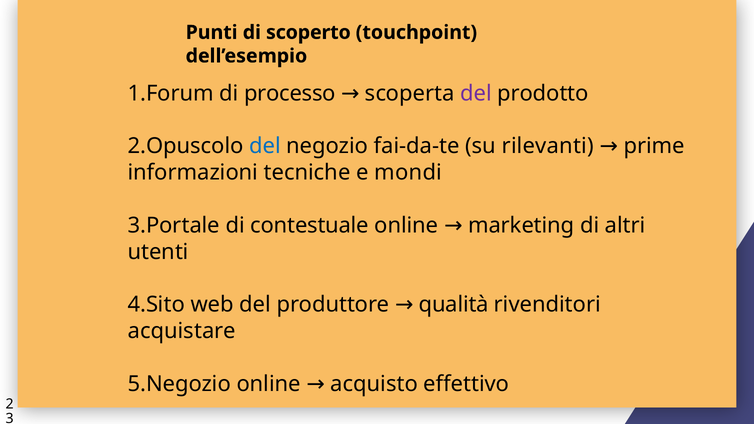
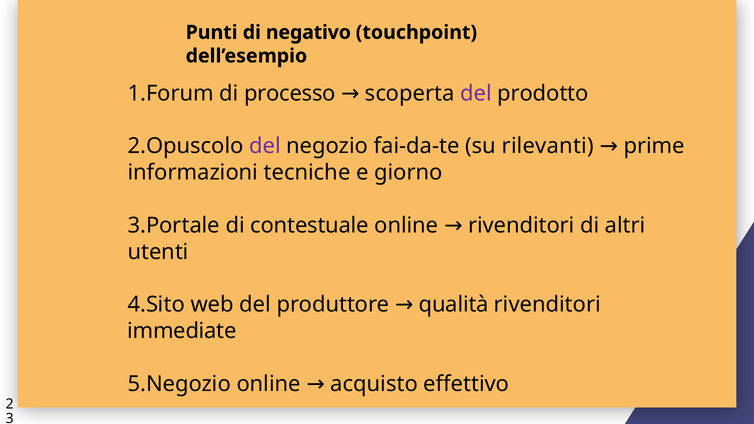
scoperto: scoperto -> negativo
del at (265, 146) colour: blue -> purple
mondi: mondi -> giorno
online marketing: marketing -> rivenditori
acquistare: acquistare -> immediate
